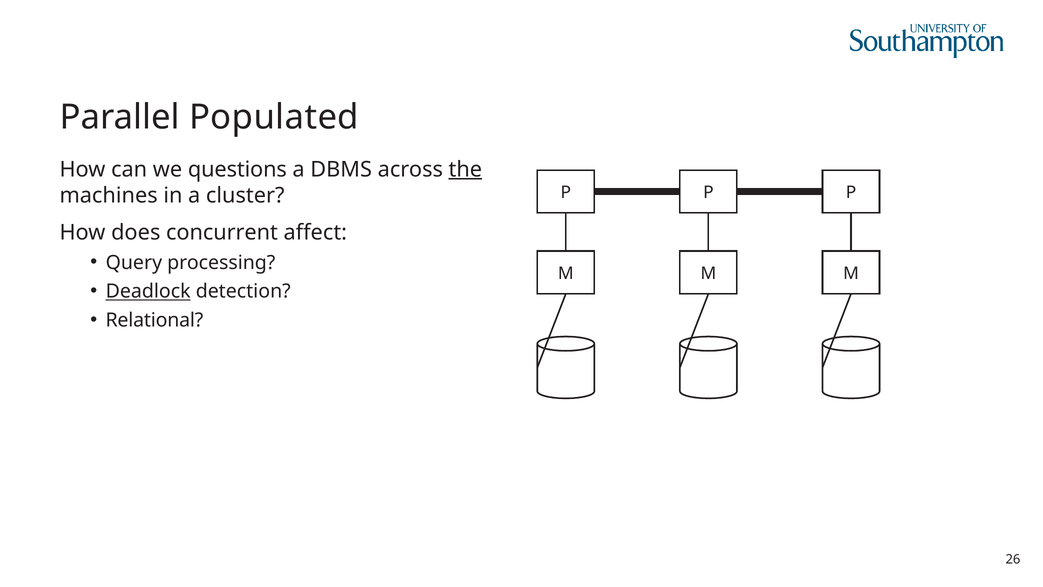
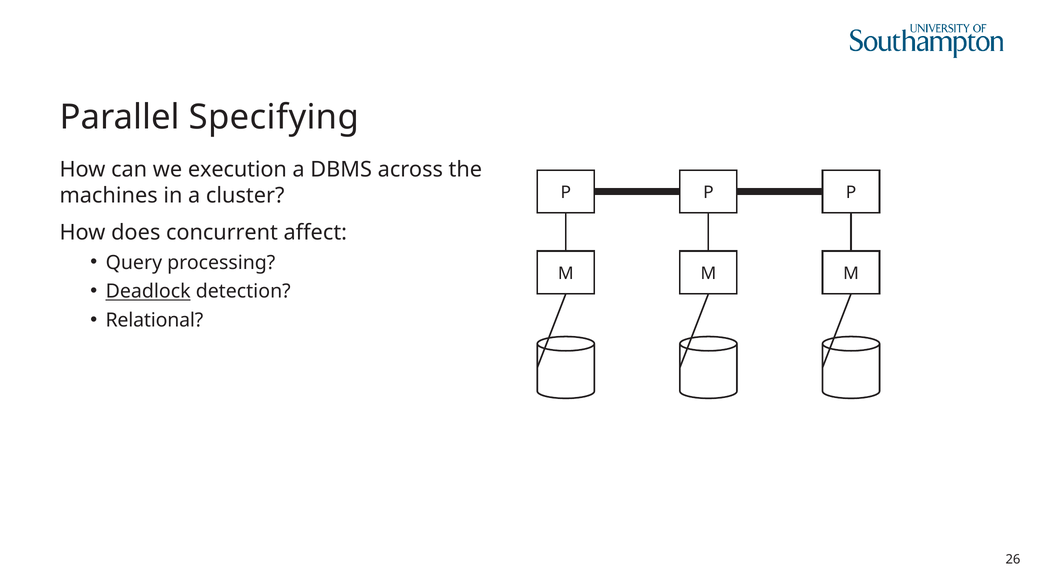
Populated: Populated -> Specifying
questions: questions -> execution
the underline: present -> none
